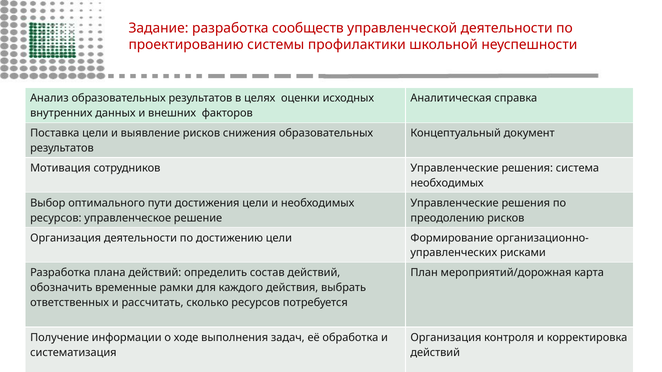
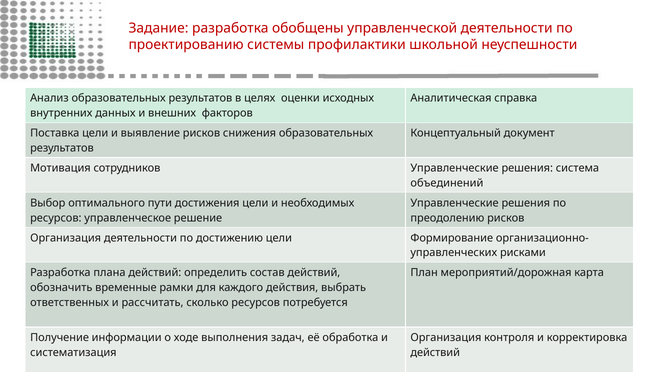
сообществ: сообществ -> обобщены
необходимых at (447, 183): необходимых -> объединений
